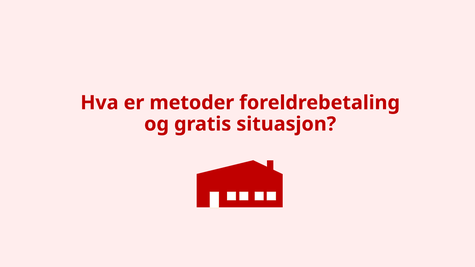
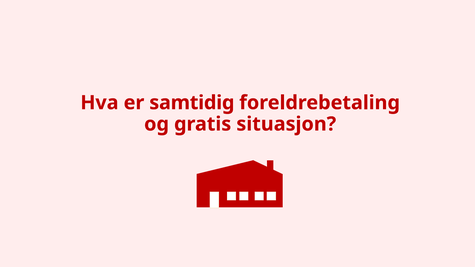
metoder: metoder -> samtidig
